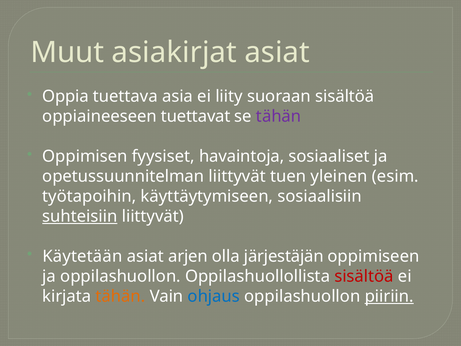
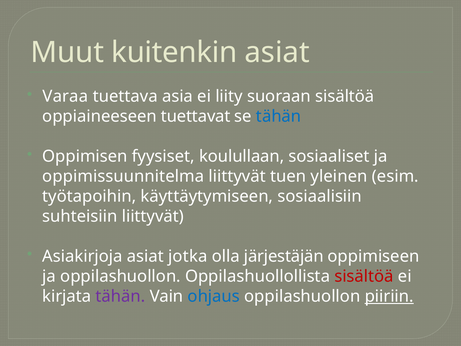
asiakirjat: asiakirjat -> kuitenkin
Oppia: Oppia -> Varaa
tähän at (279, 116) colour: purple -> blue
havaintoja: havaintoja -> koulullaan
opetussuunnitelman: opetussuunnitelman -> oppimissuunnitelma
suhteisiin underline: present -> none
Käytetään: Käytetään -> Asiakirjoja
arjen: arjen -> jotka
tähän at (121, 296) colour: orange -> purple
